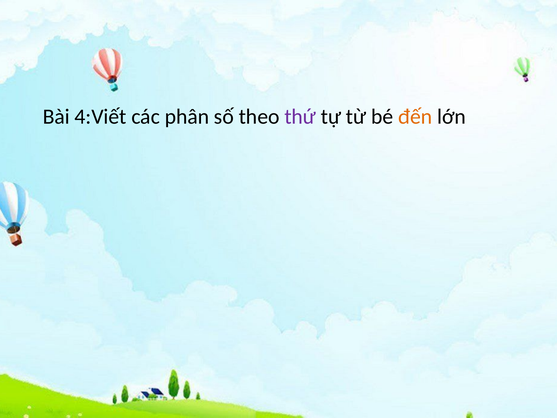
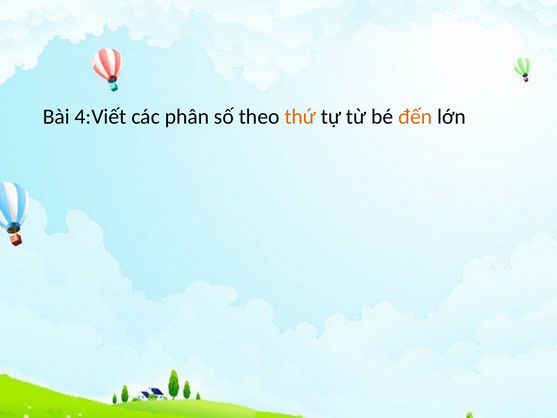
thứ colour: purple -> orange
